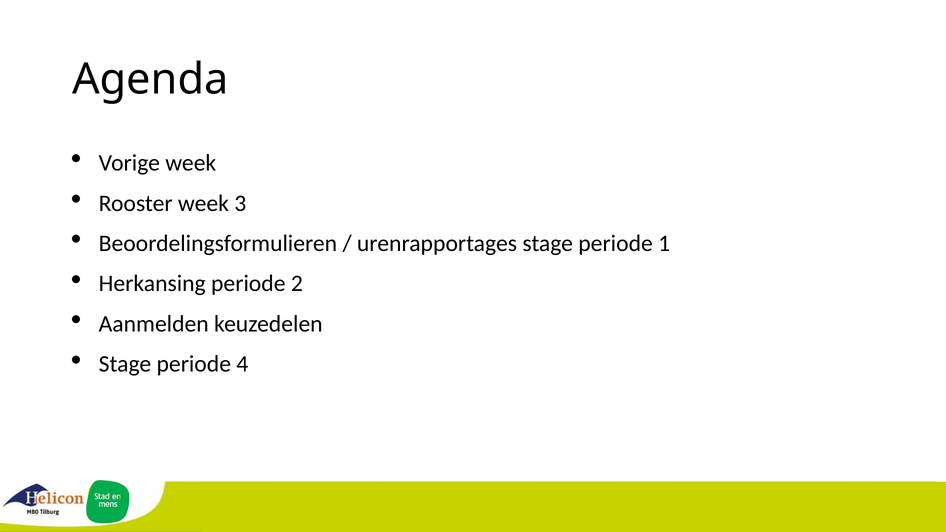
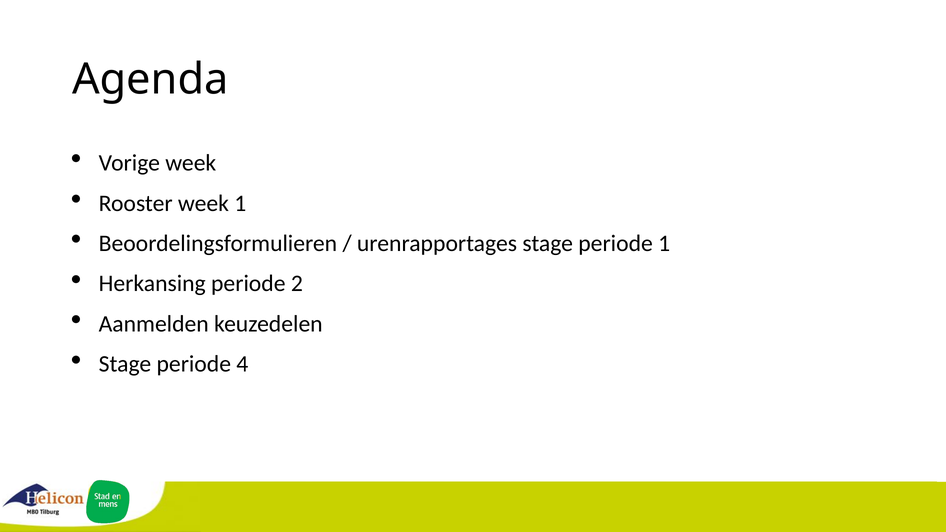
week 3: 3 -> 1
